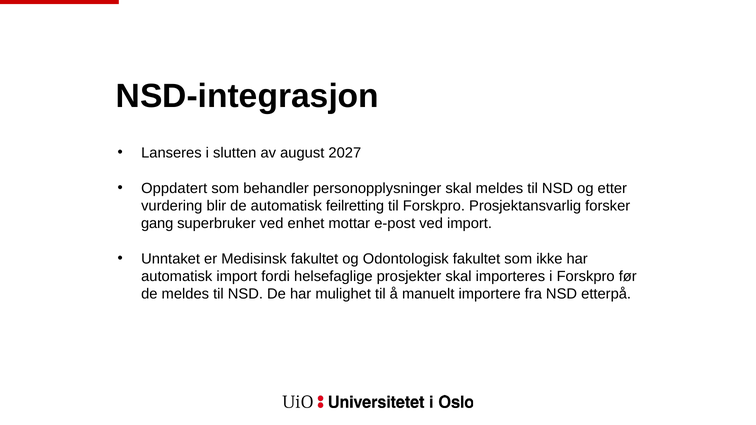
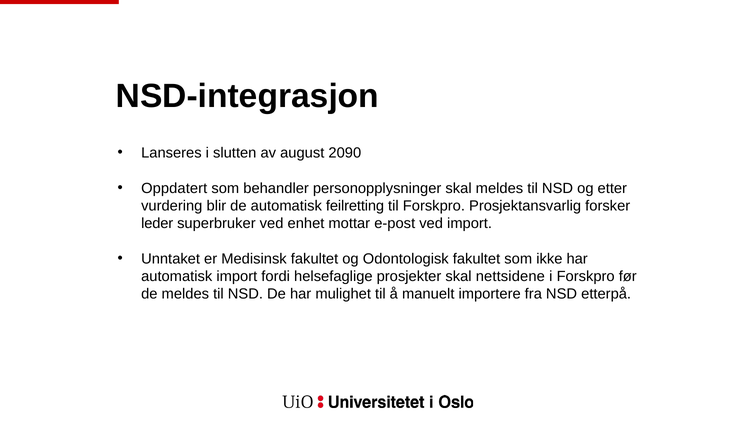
2027: 2027 -> 2090
gang: gang -> leder
importeres: importeres -> nettsidene
